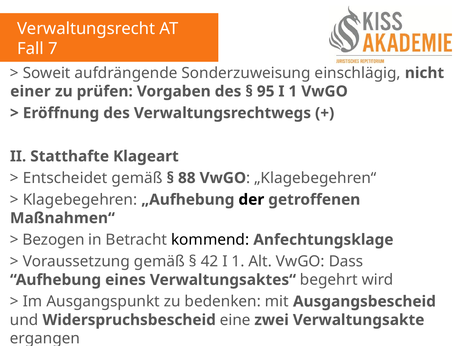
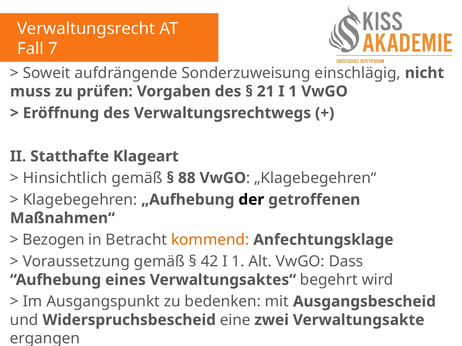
einer: einer -> muss
95: 95 -> 21
Entscheidet: Entscheidet -> Hinsichtlich
kommend colour: black -> orange
